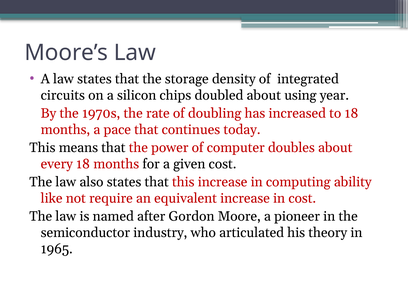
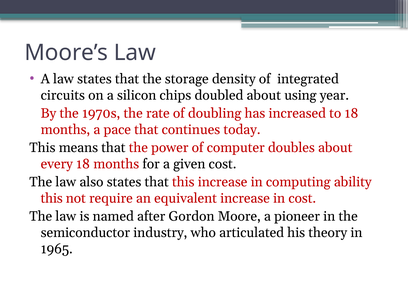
like at (52, 198): like -> this
